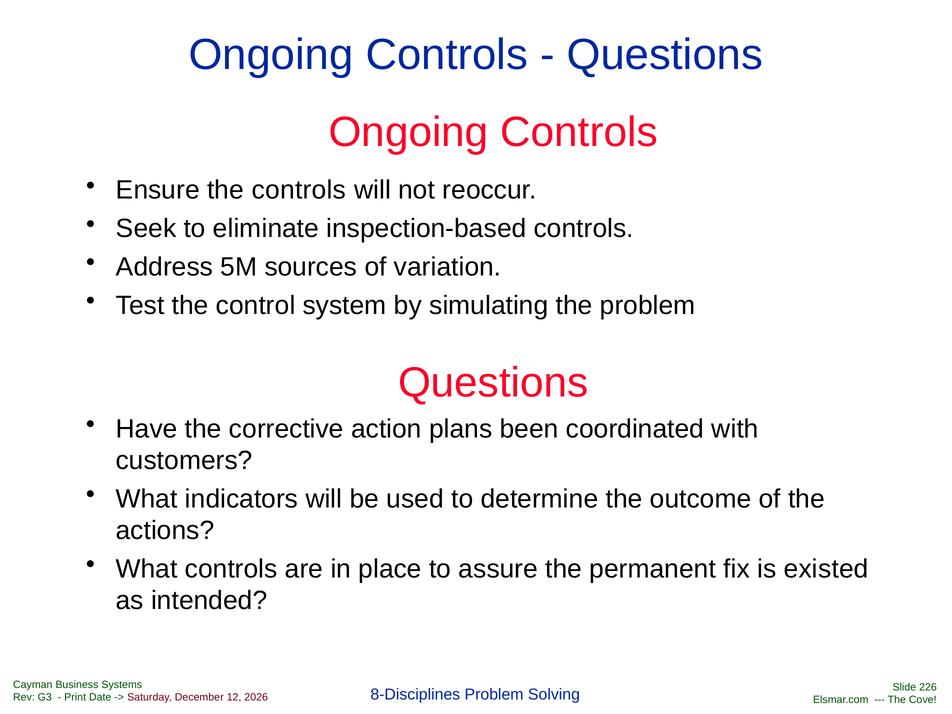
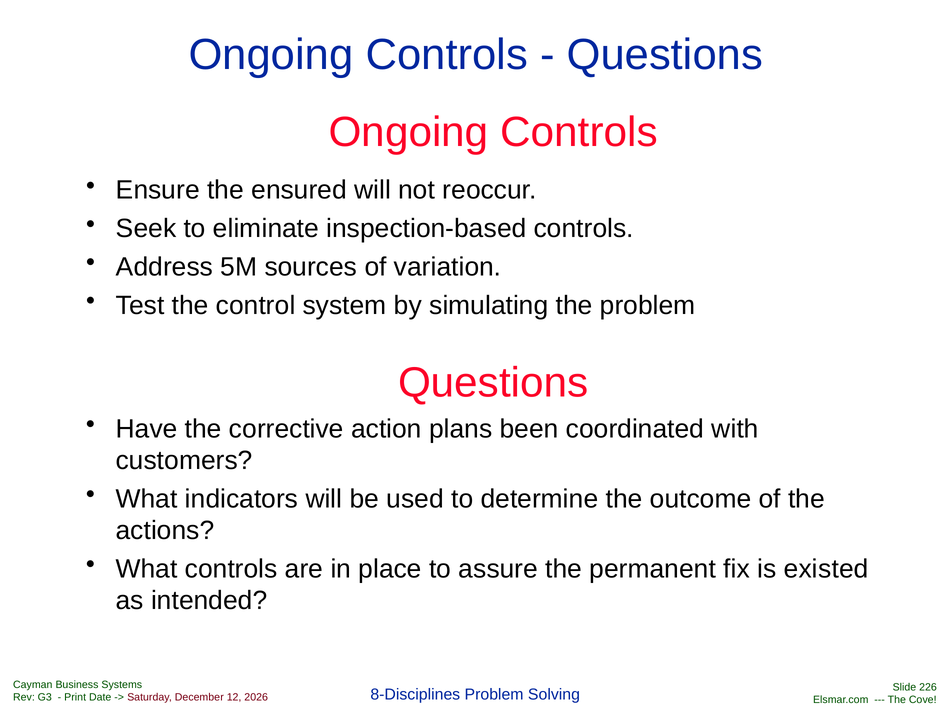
the controls: controls -> ensured
